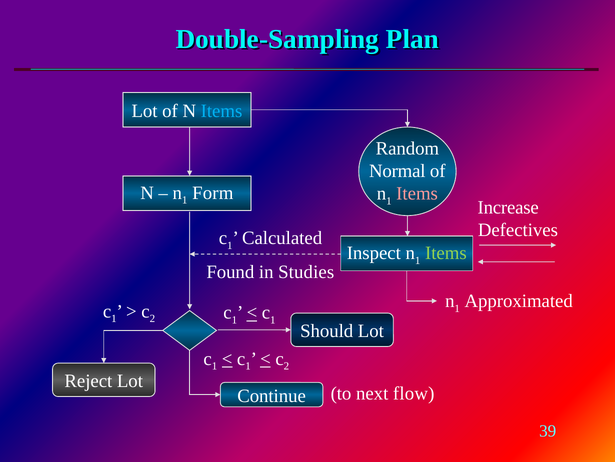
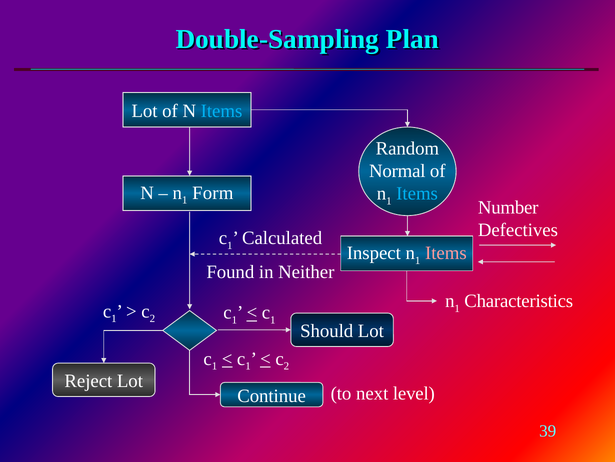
Items at (417, 193) colour: pink -> light blue
Increase: Increase -> Number
Items at (446, 253) colour: light green -> pink
Studies: Studies -> Neither
Approximated: Approximated -> Characteristics
flow: flow -> level
